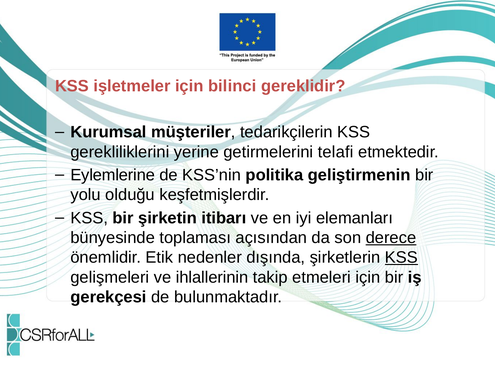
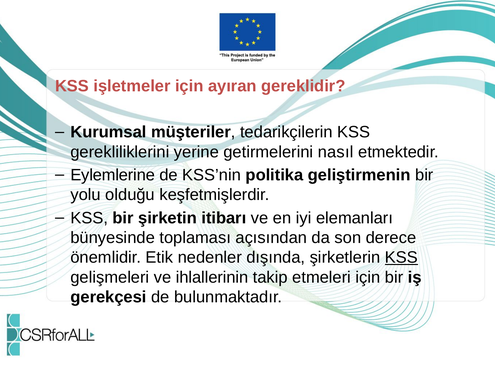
bilinci: bilinci -> ayıran
telafi: telafi -> nasıl
derece underline: present -> none
